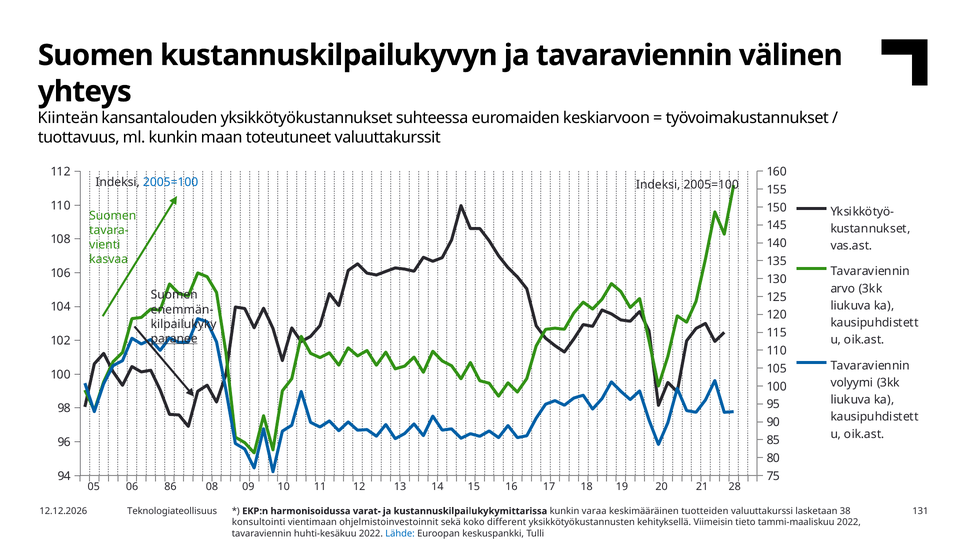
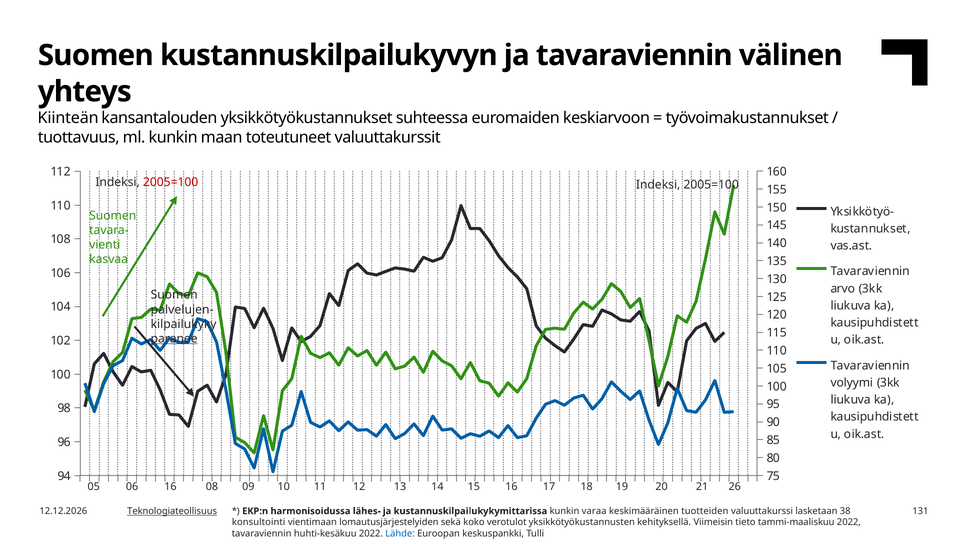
2005=100 at (171, 182) colour: blue -> red
enemmän-: enemmän- -> palvelujen-
06 86: 86 -> 16
28: 28 -> 26
Teknologiateollisuus underline: none -> present
varat-: varat- -> lähes-
ohjelmistoinvestoinnit: ohjelmistoinvestoinnit -> lomautusjärjestelyiden
different: different -> verotulot
